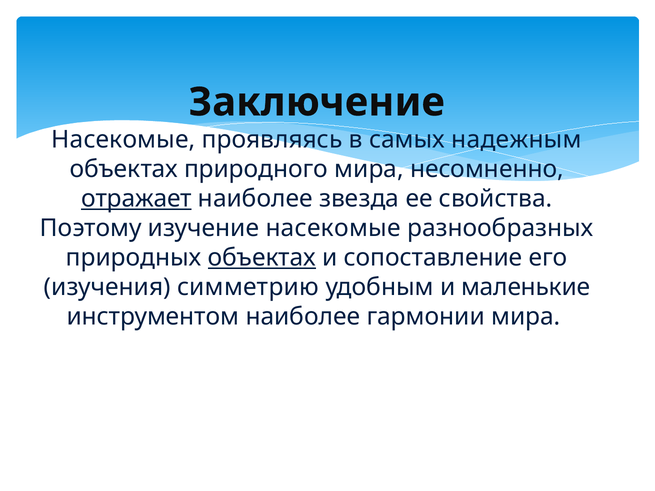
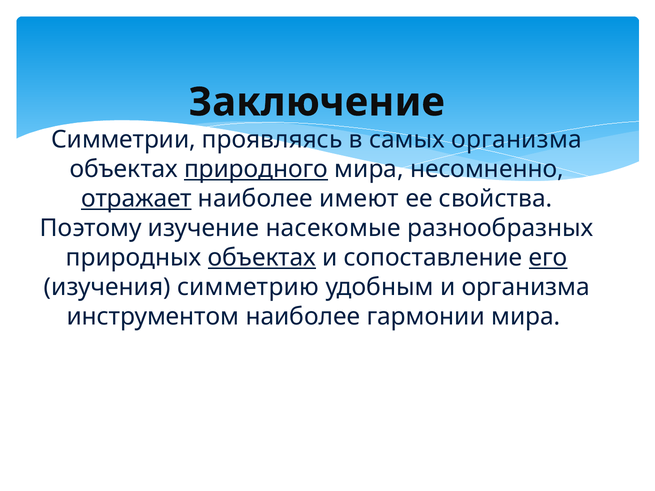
Насекомые at (123, 140): Насекомые -> Симметрии
самых надежным: надежным -> организма
природного underline: none -> present
звезда: звезда -> имеют
его underline: none -> present
и маленькие: маленькие -> организма
